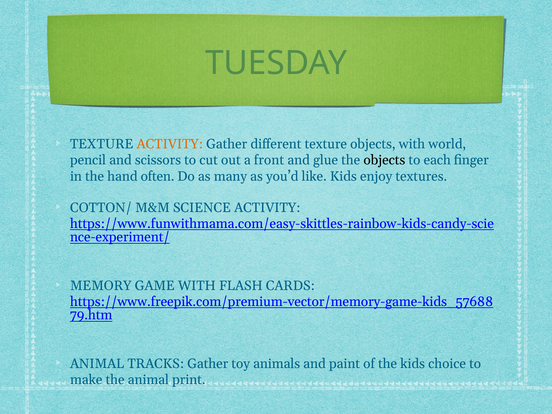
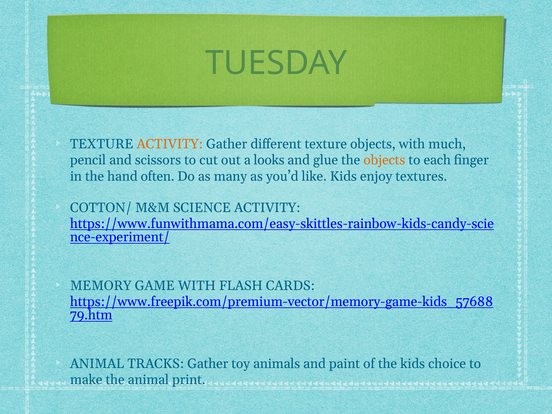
world: world -> much
front: front -> looks
objects at (384, 160) colour: black -> orange
